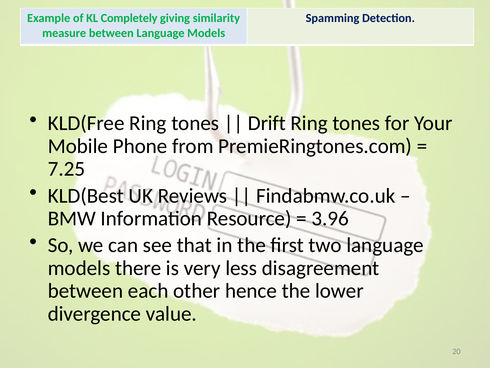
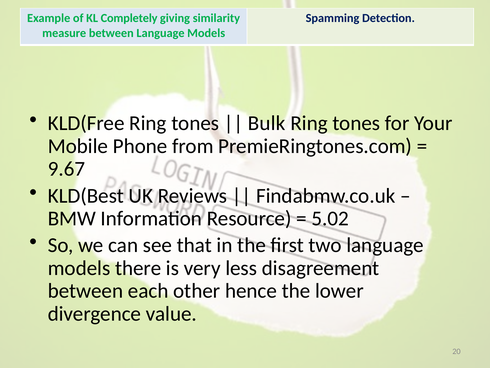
Drift: Drift -> Bulk
7.25: 7.25 -> 9.67
3.96: 3.96 -> 5.02
